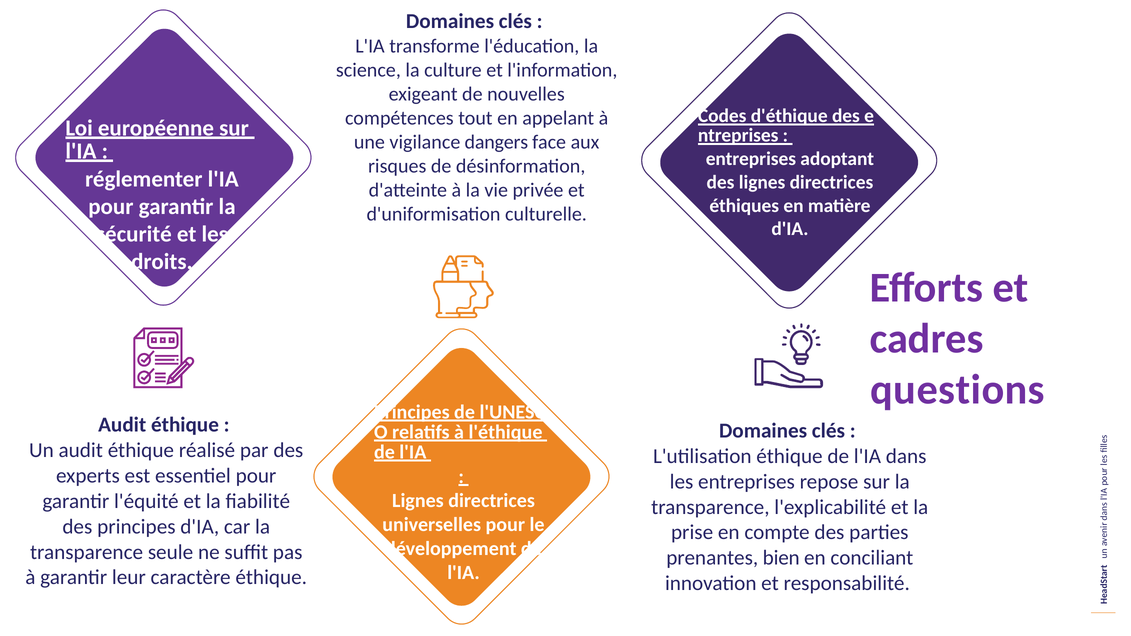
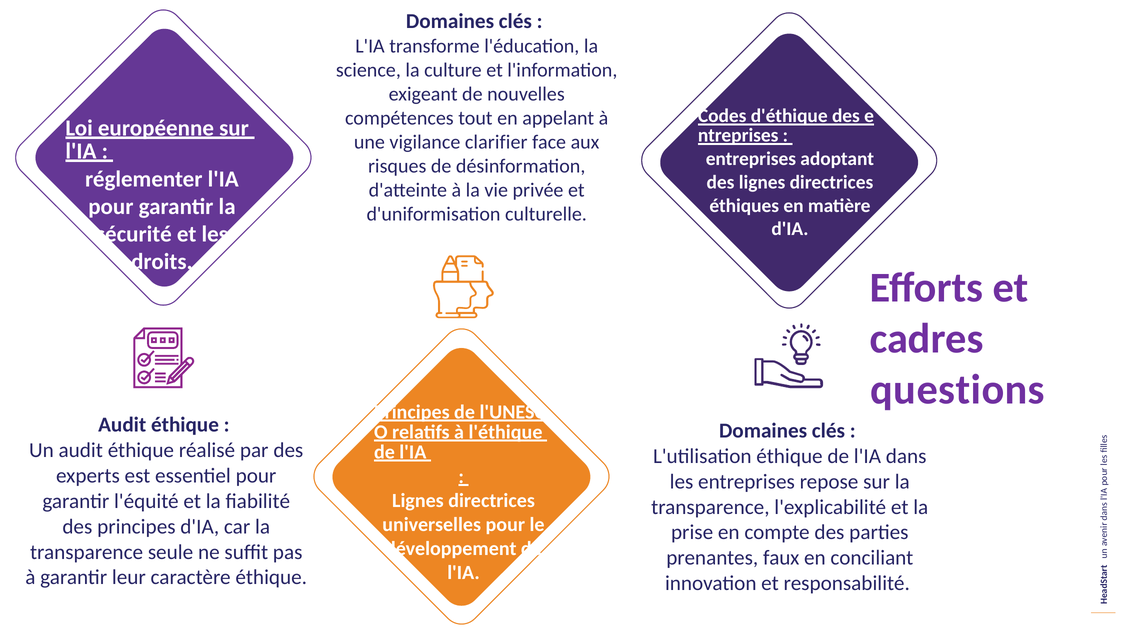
dangers: dangers -> clarifier
bien: bien -> faux
